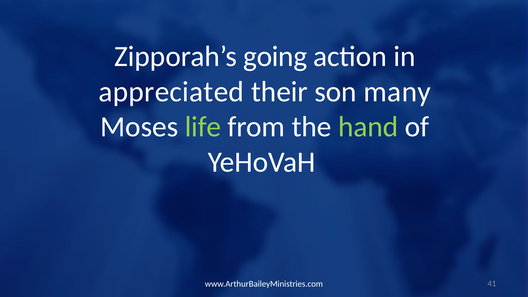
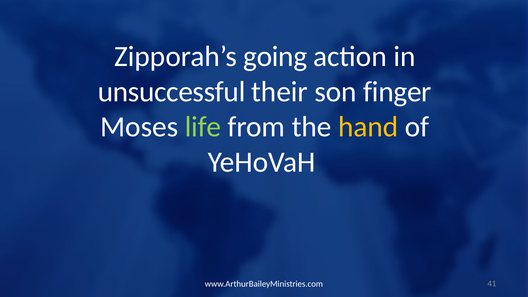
appreciated: appreciated -> unsuccessful
many: many -> finger
hand colour: light green -> yellow
